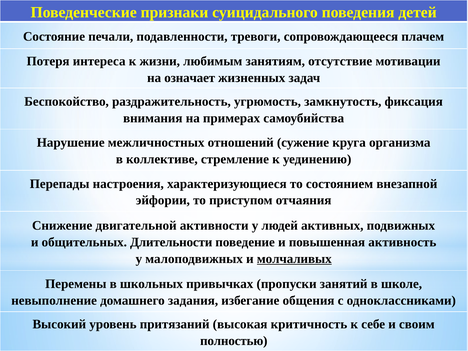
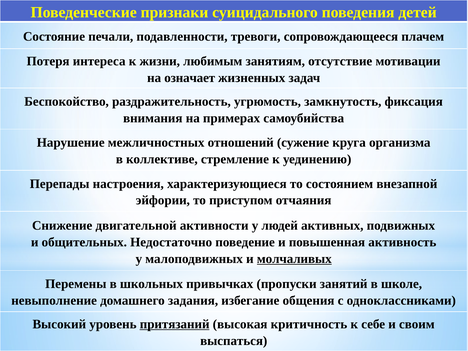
Длительности: Длительности -> Недостаточно
притязаний underline: none -> present
полностью: полностью -> выспаться
